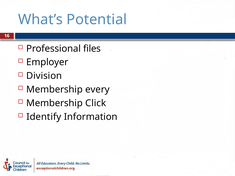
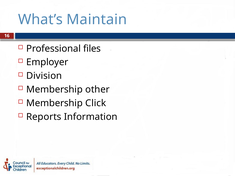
Potential: Potential -> Maintain
every: every -> other
Identify: Identify -> Reports
